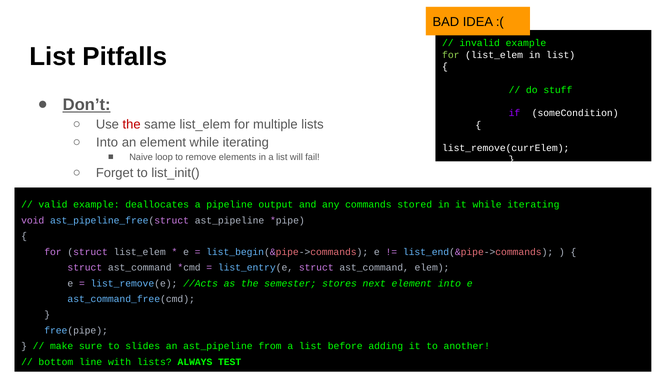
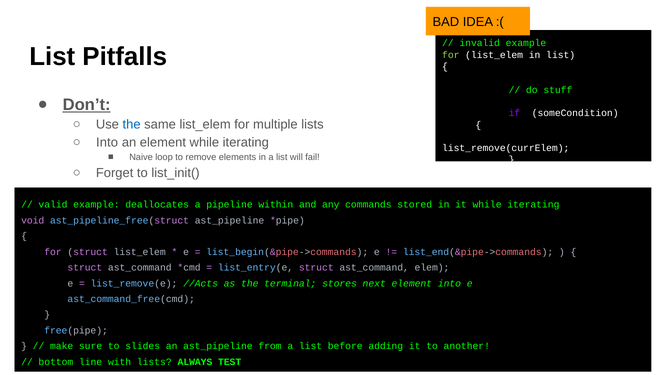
the at (132, 125) colour: red -> blue
output: output -> within
semester: semester -> terminal
